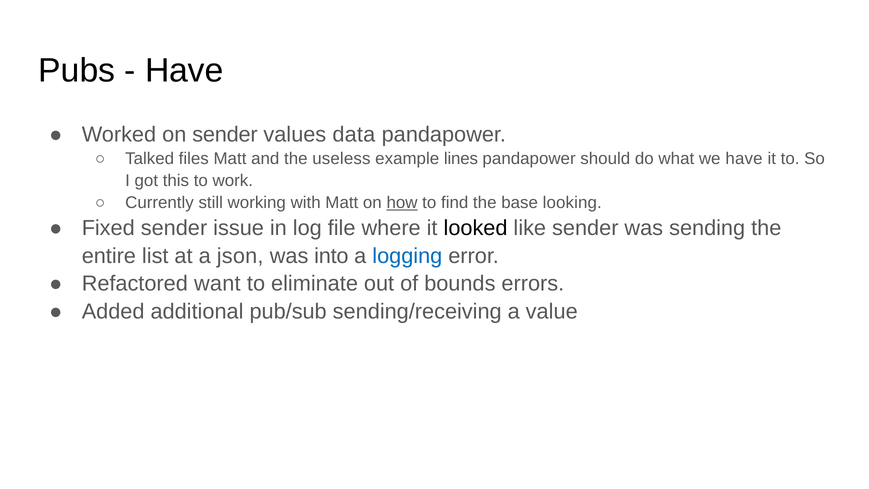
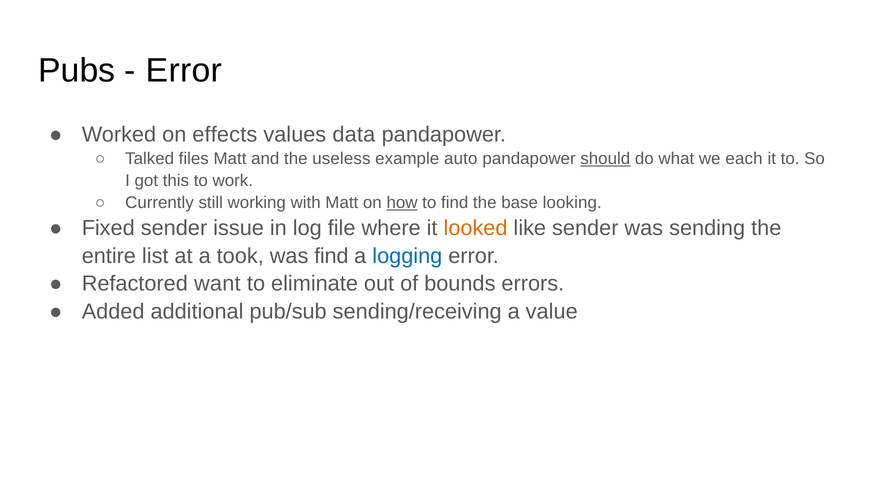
Have at (184, 70): Have -> Error
on sender: sender -> effects
lines: lines -> auto
should underline: none -> present
we have: have -> each
looked colour: black -> orange
json: json -> took
was into: into -> find
